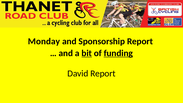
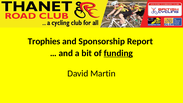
Monday: Monday -> Trophies
bit underline: present -> none
David Report: Report -> Martin
